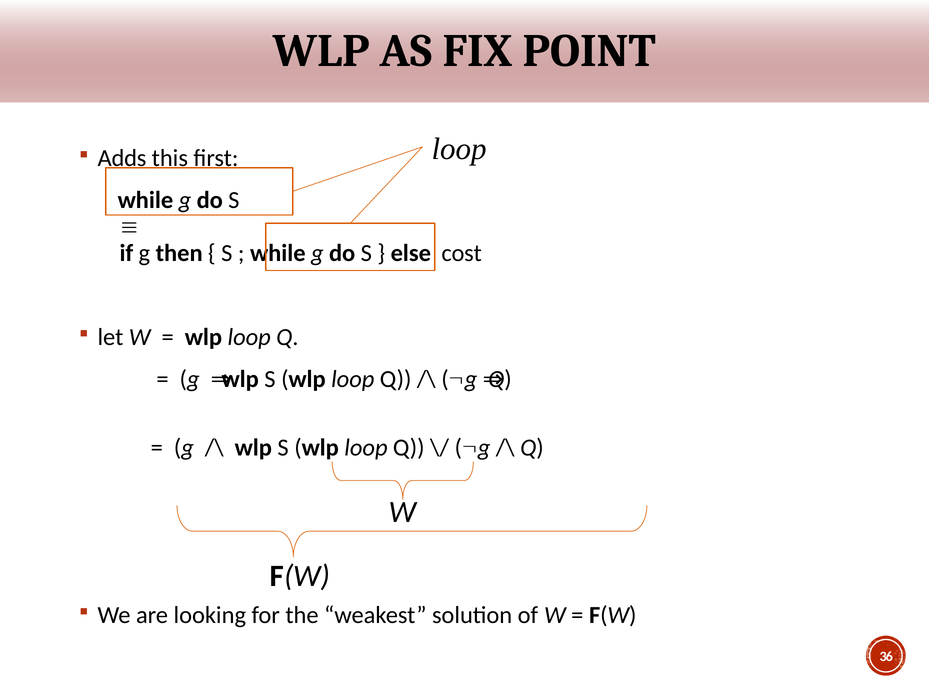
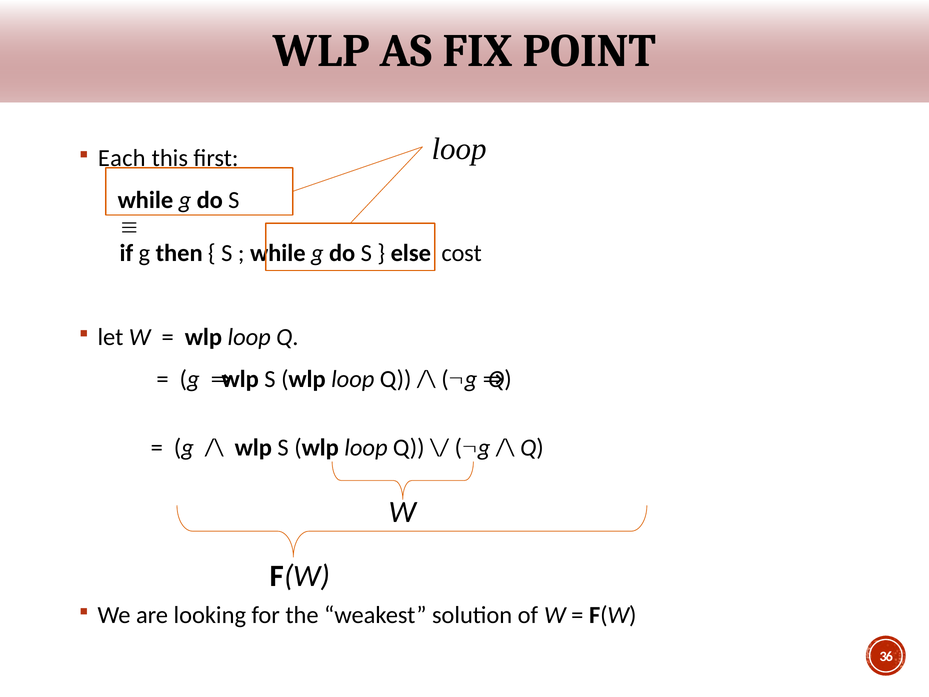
Adds: Adds -> Each
